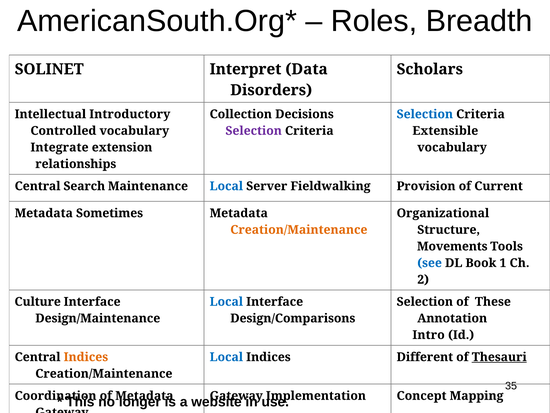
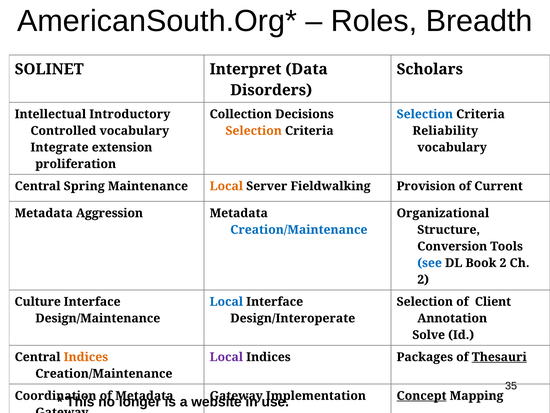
Selection at (254, 131) colour: purple -> orange
Extensible: Extensible -> Reliability
relationships: relationships -> proliferation
Search: Search -> Spring
Local at (226, 186) colour: blue -> orange
Sometimes: Sometimes -> Aggression
Creation/Maintenance at (299, 230) colour: orange -> blue
Movements: Movements -> Conversion
Book 1: 1 -> 2
These: These -> Client
Design/Comparisons: Design/Comparisons -> Design/Interoperate
Intro: Intro -> Solve
Local at (226, 357) colour: blue -> purple
Different: Different -> Packages
Concept underline: none -> present
